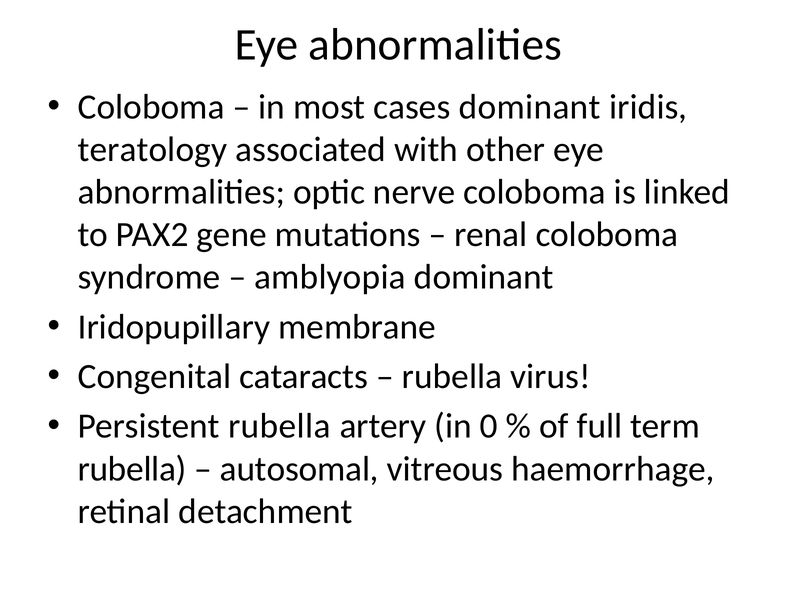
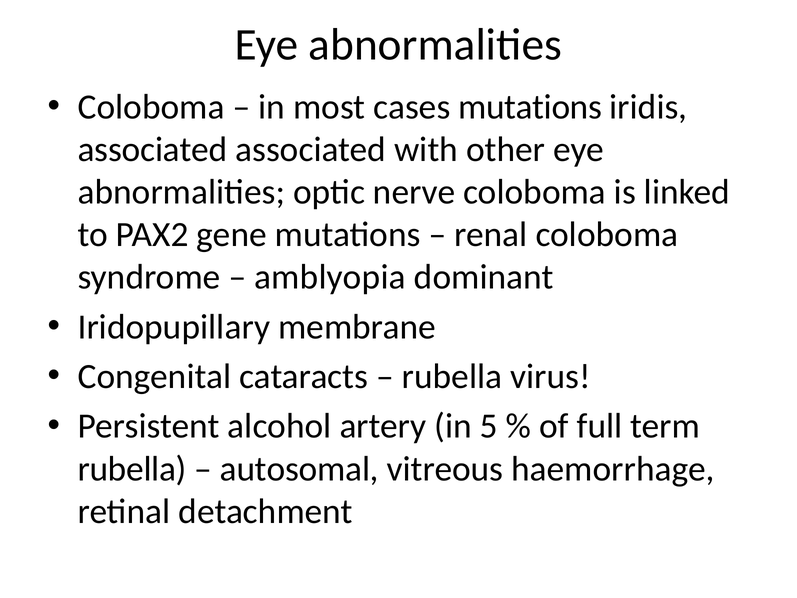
cases dominant: dominant -> mutations
teratology at (152, 149): teratology -> associated
Persistent rubella: rubella -> alcohol
0: 0 -> 5
